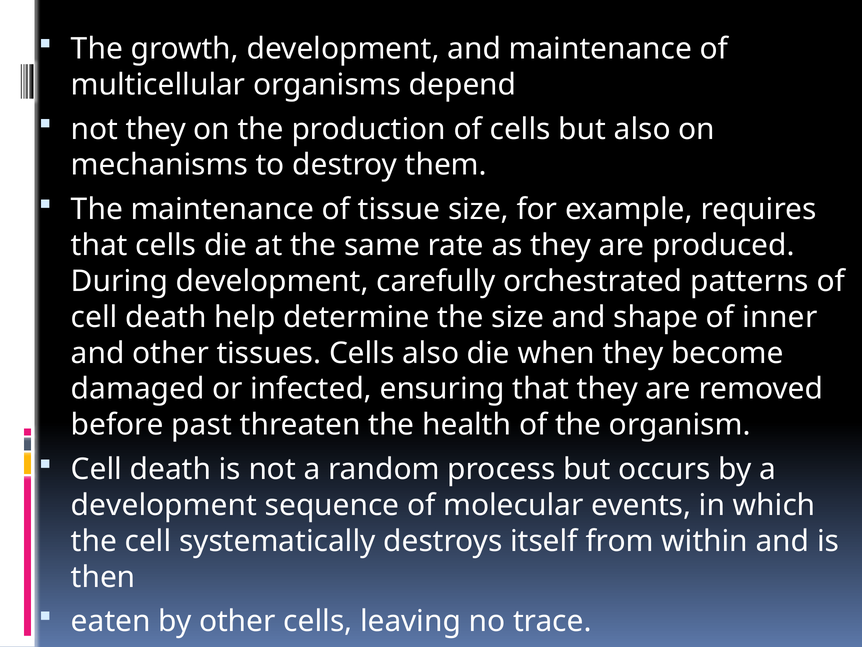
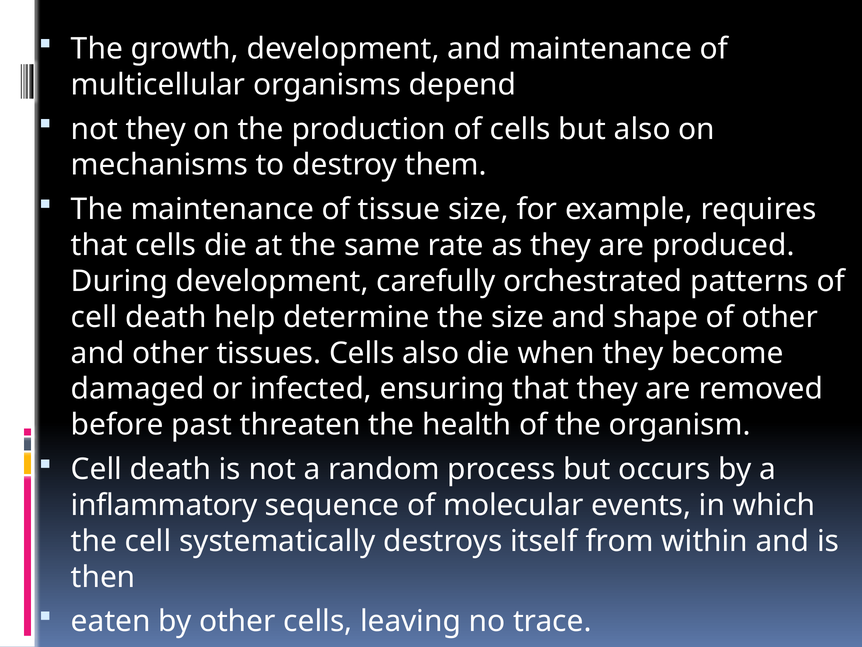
of inner: inner -> other
development at (164, 505): development -> inflammatory
